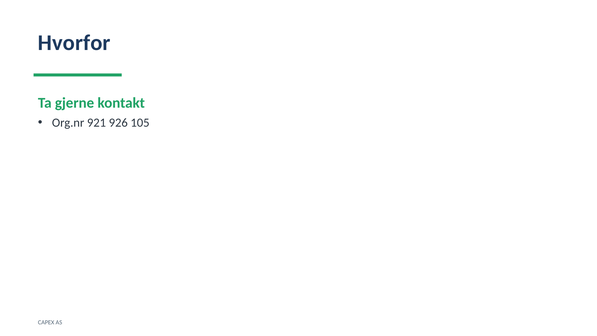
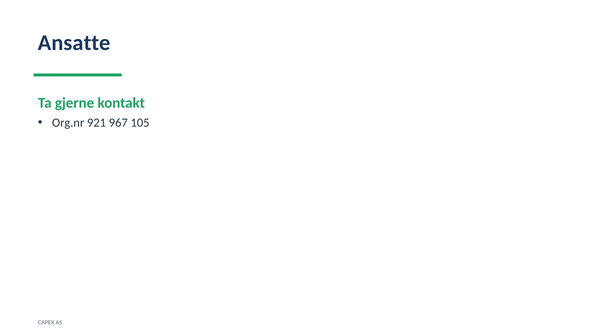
Hvorfor: Hvorfor -> Ansatte
926: 926 -> 967
